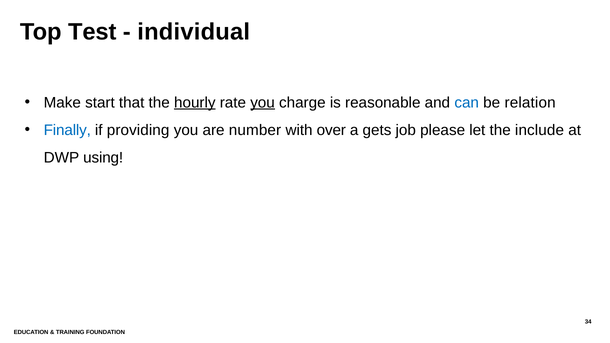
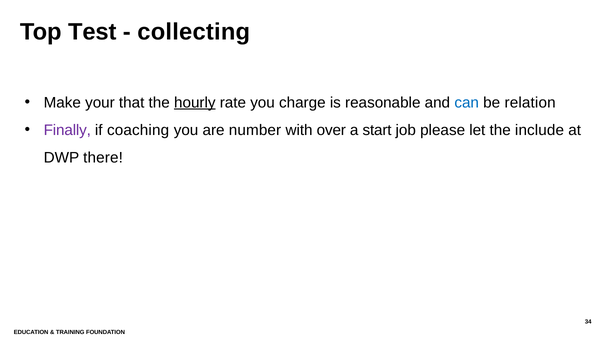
individual: individual -> collecting
start: start -> your
you at (263, 103) underline: present -> none
Finally colour: blue -> purple
providing: providing -> coaching
gets: gets -> start
using: using -> there
